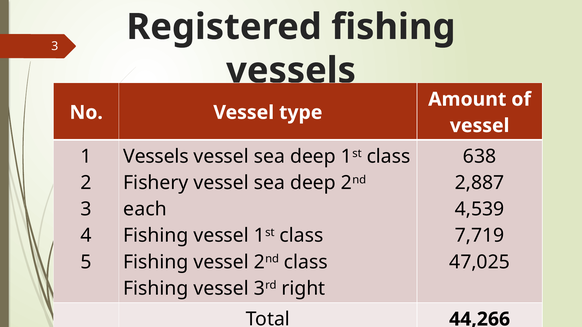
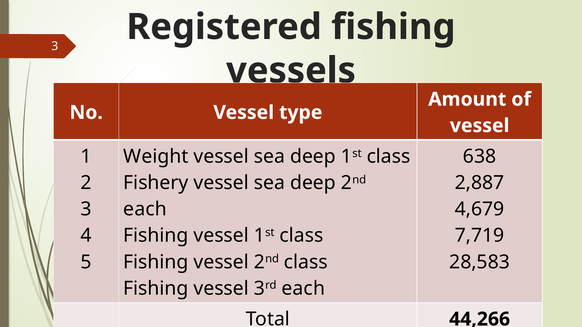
Vessels at (156, 157): Vessels -> Weight
4,539: 4,539 -> 4,679
47,025: 47,025 -> 28,583
3rd right: right -> each
